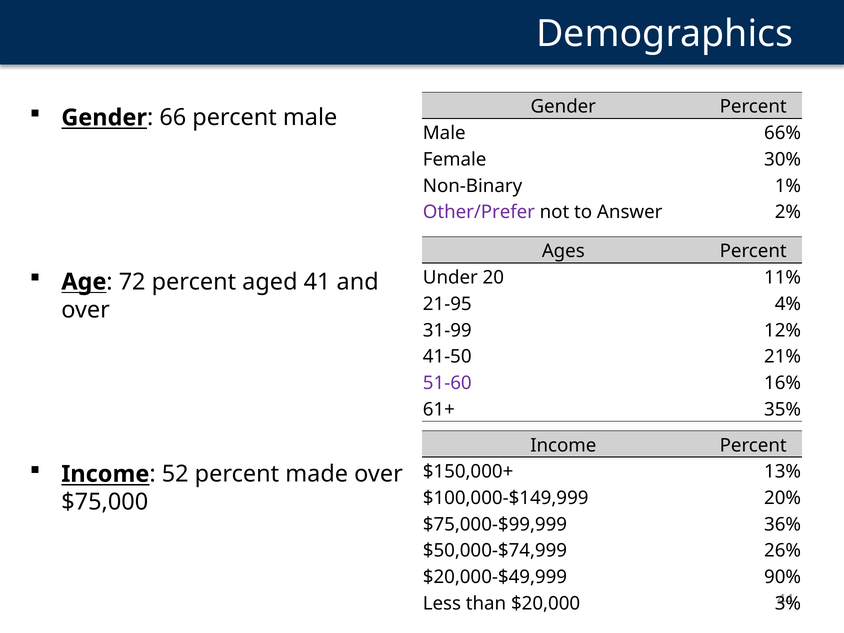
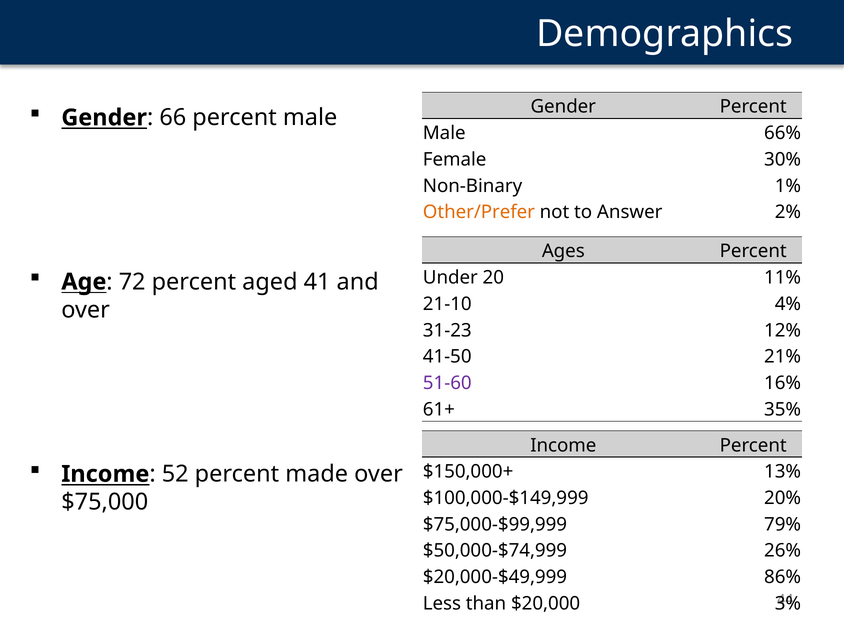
Other/Prefer colour: purple -> orange
21-95: 21-95 -> 21-10
31-99: 31-99 -> 31-23
36%: 36% -> 79%
90%: 90% -> 86%
